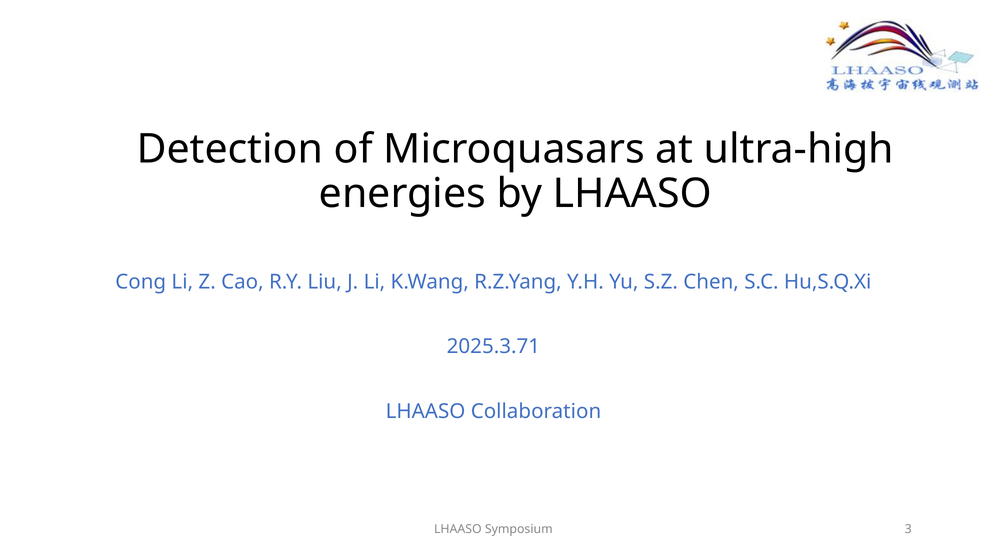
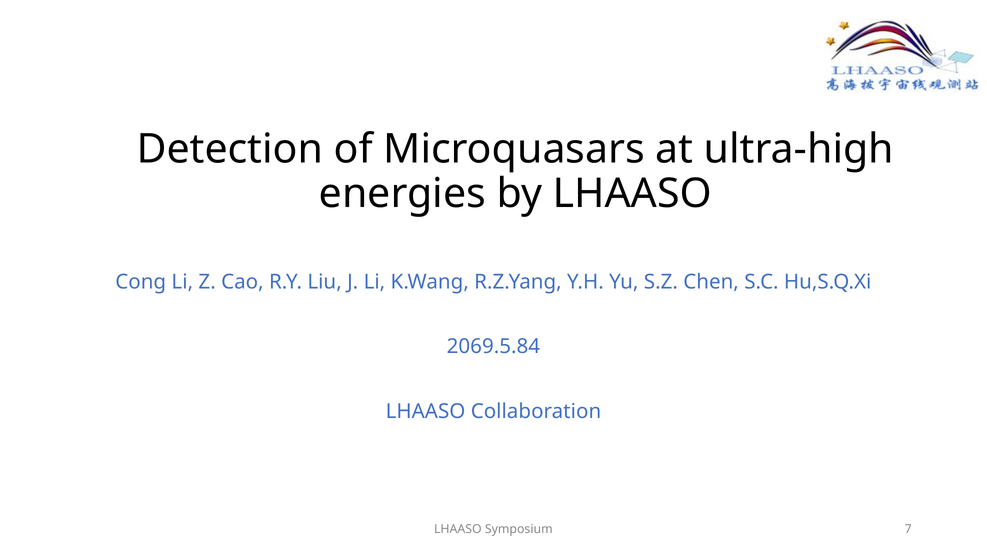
2025.3.71: 2025.3.71 -> 2069.5.84
3: 3 -> 7
